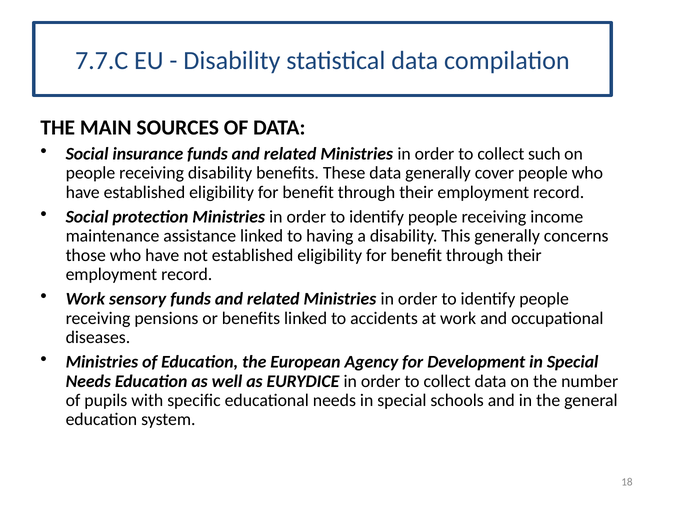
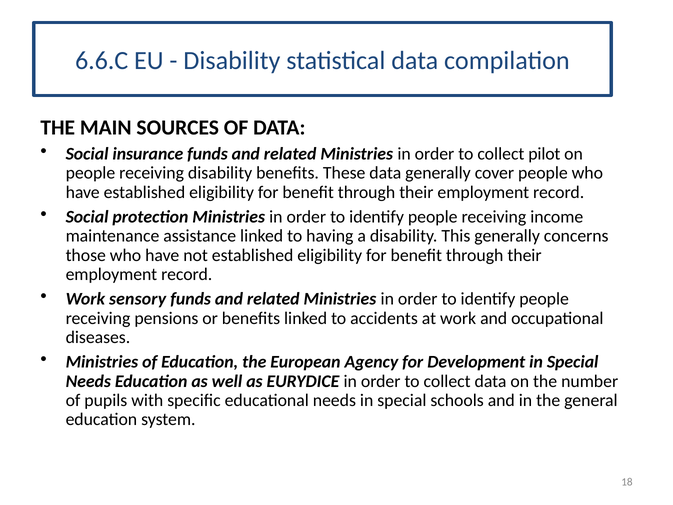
7.7.C: 7.7.C -> 6.6.C
such: such -> pilot
